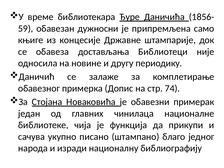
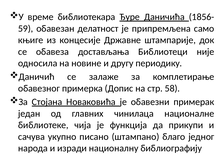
дужносни: дужносни -> делатност
74: 74 -> 58
